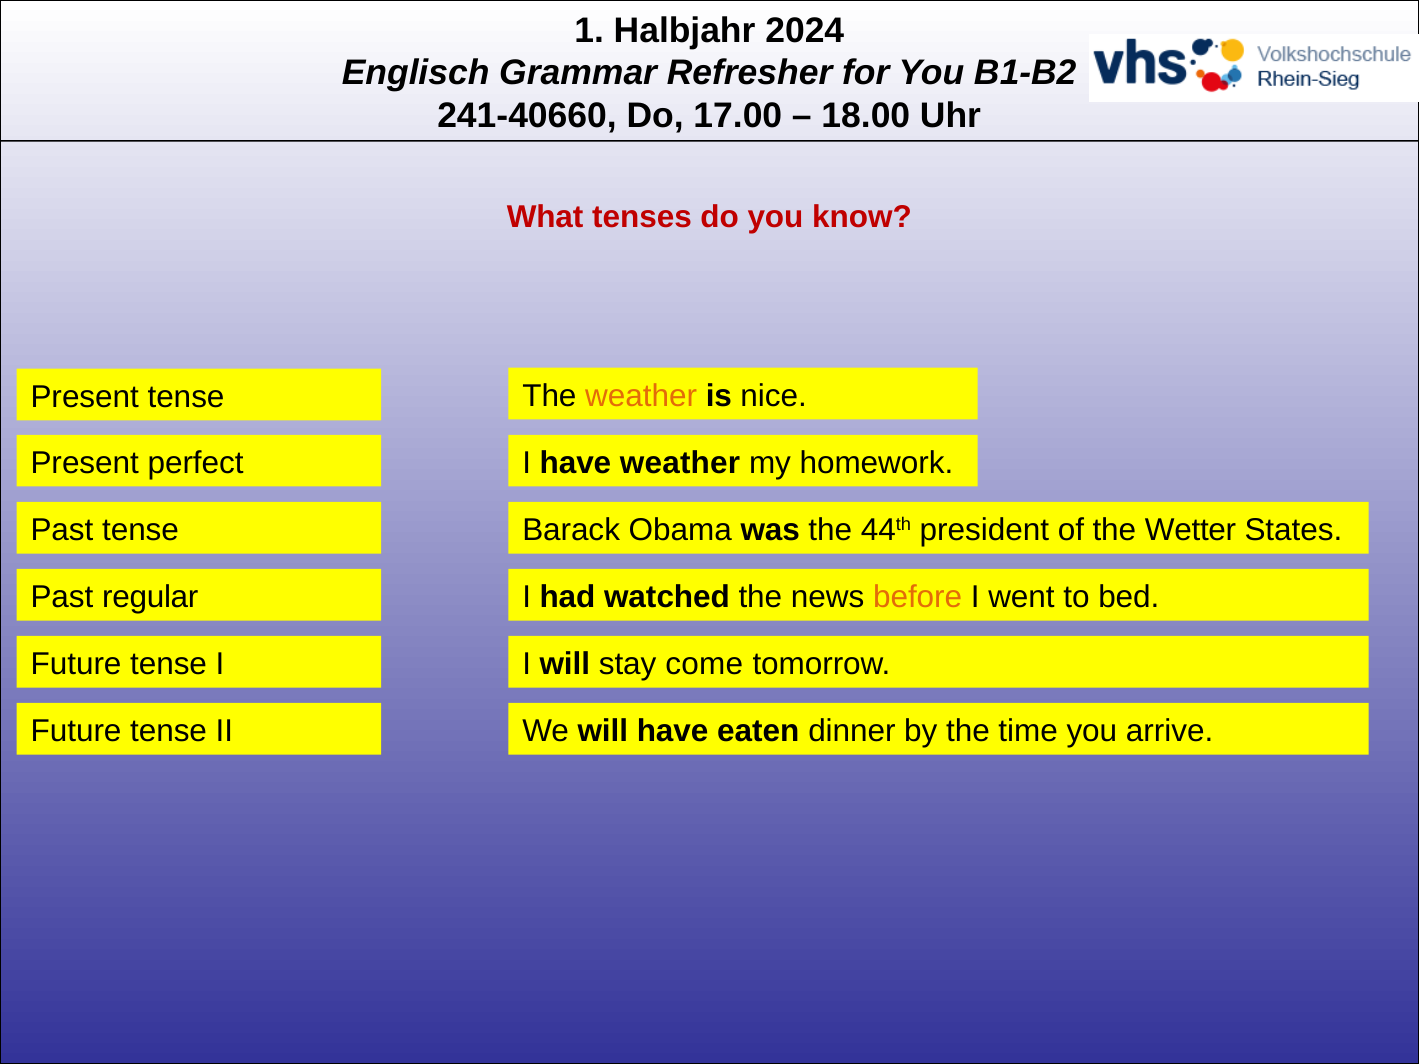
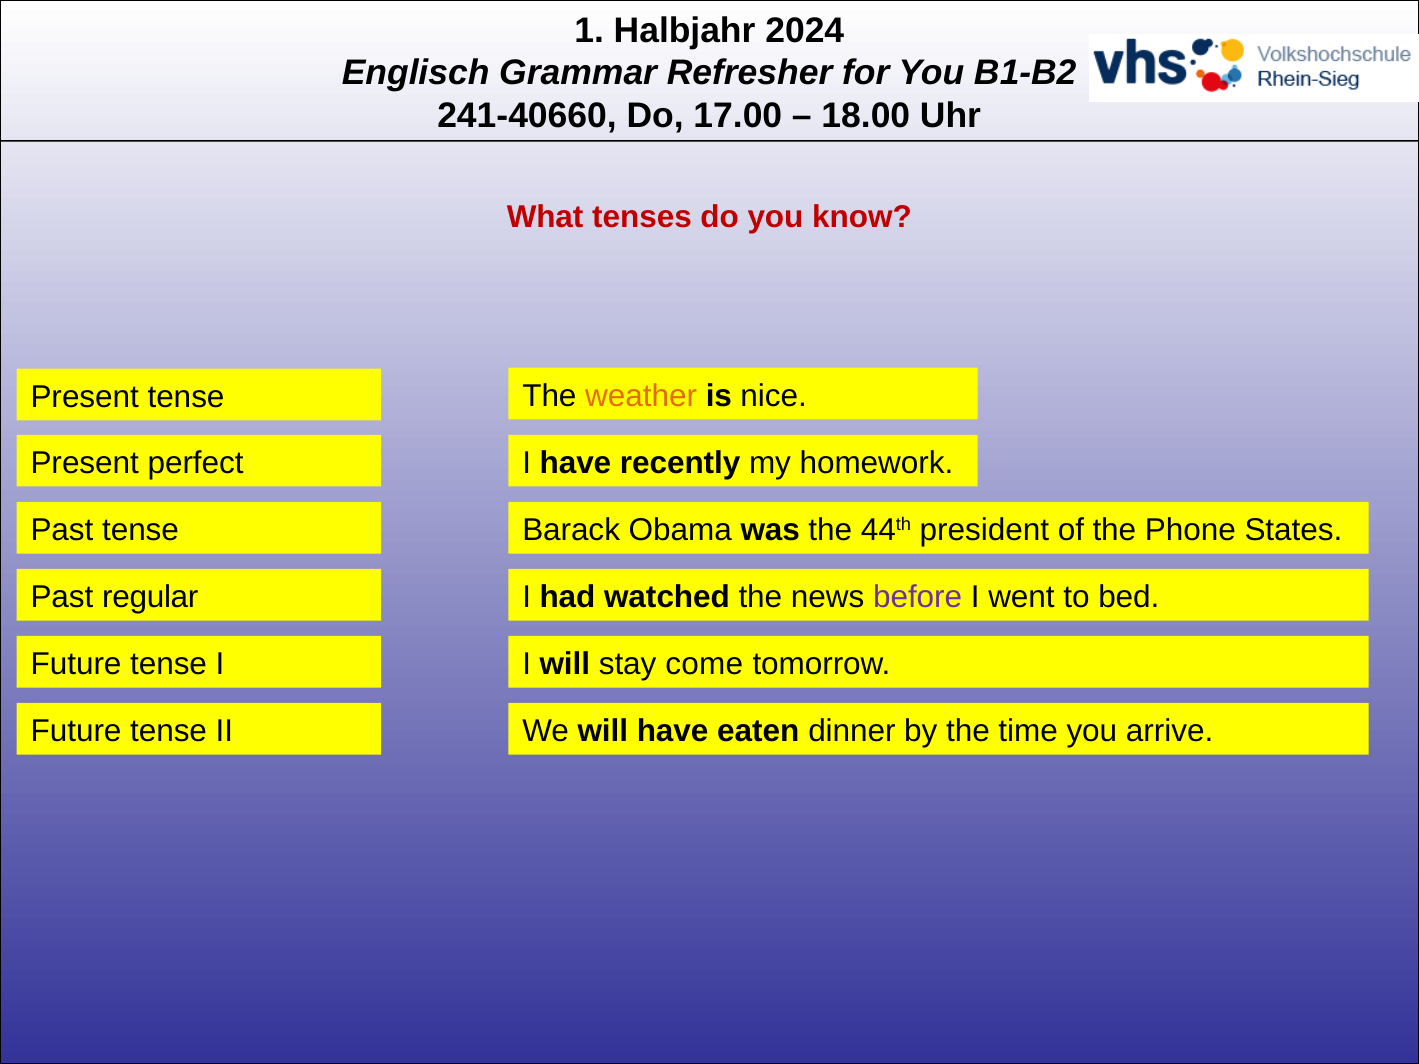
have weather: weather -> recently
Wetter: Wetter -> Phone
before colour: orange -> purple
